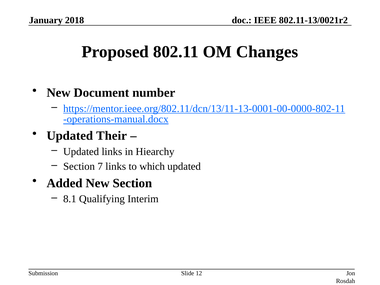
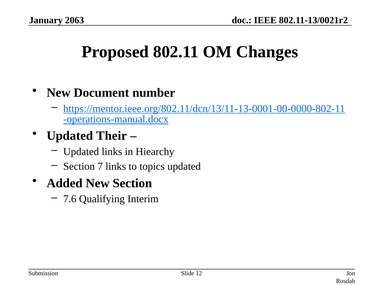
2018: 2018 -> 2063
which: which -> topics
8.1: 8.1 -> 7.6
